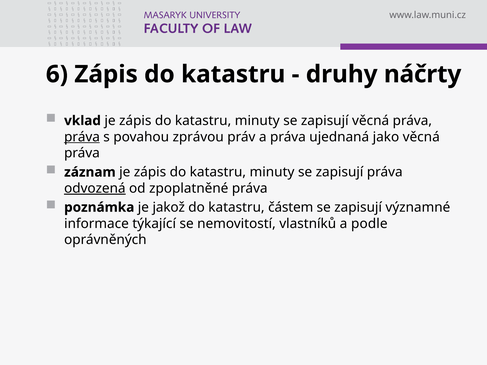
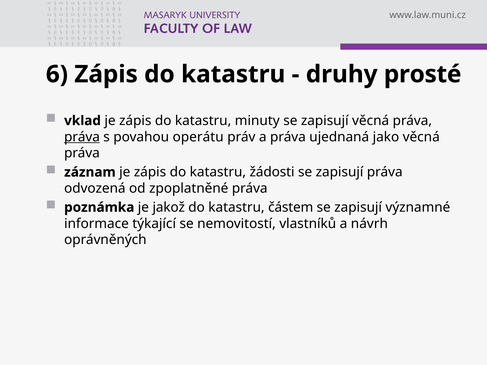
náčrty: náčrty -> prosté
zprávou: zprávou -> operátu
minuty at (272, 172): minuty -> žádosti
odvozená underline: present -> none
podle: podle -> návrh
